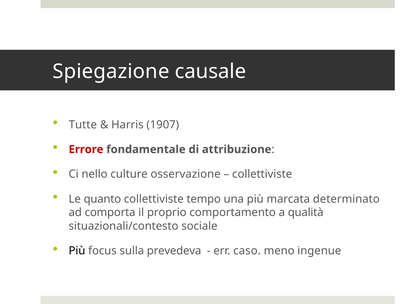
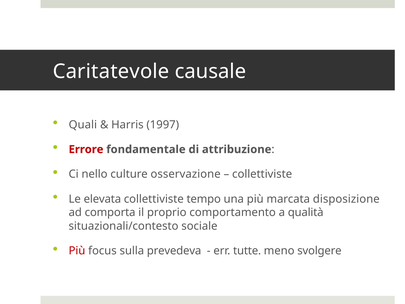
Spiegazione: Spiegazione -> Caritatevole
Tutte: Tutte -> Quali
1907: 1907 -> 1997
quanto: quanto -> elevata
determinato: determinato -> disposizione
Più at (77, 251) colour: black -> red
caso: caso -> tutte
ingenue: ingenue -> svolgere
